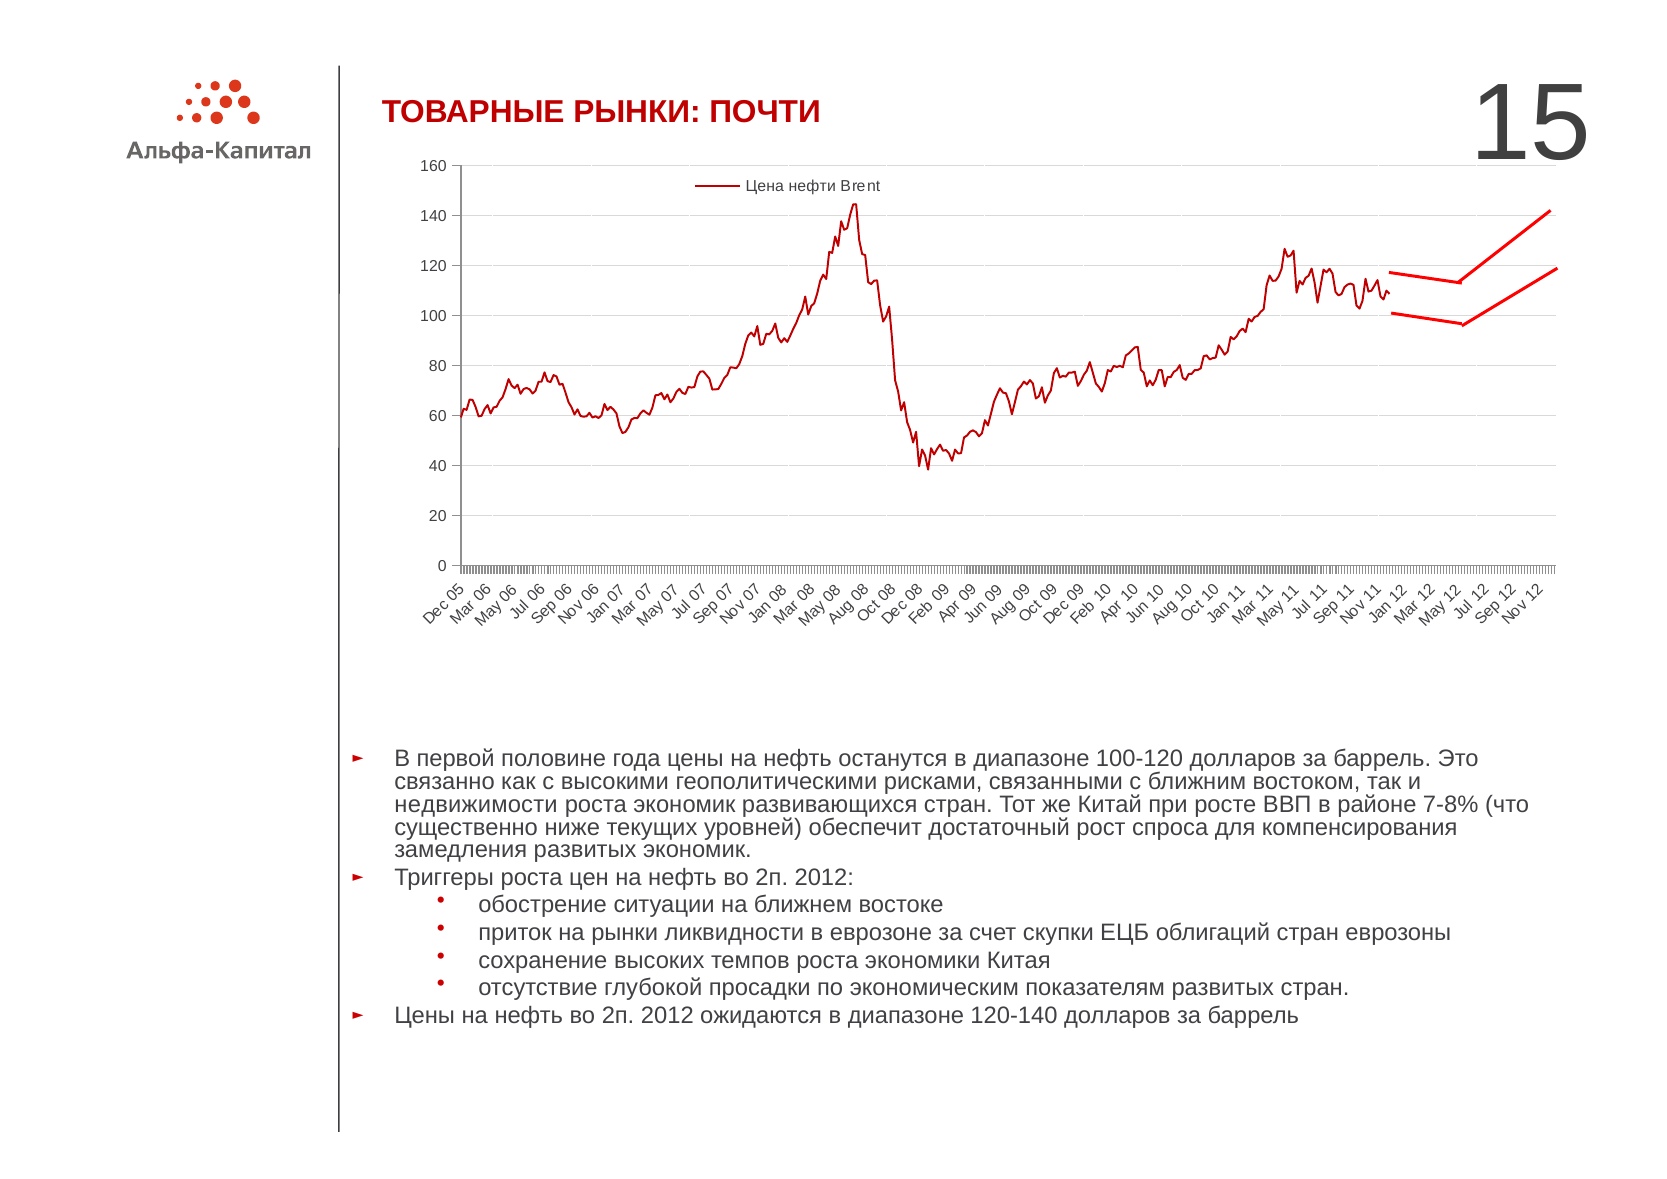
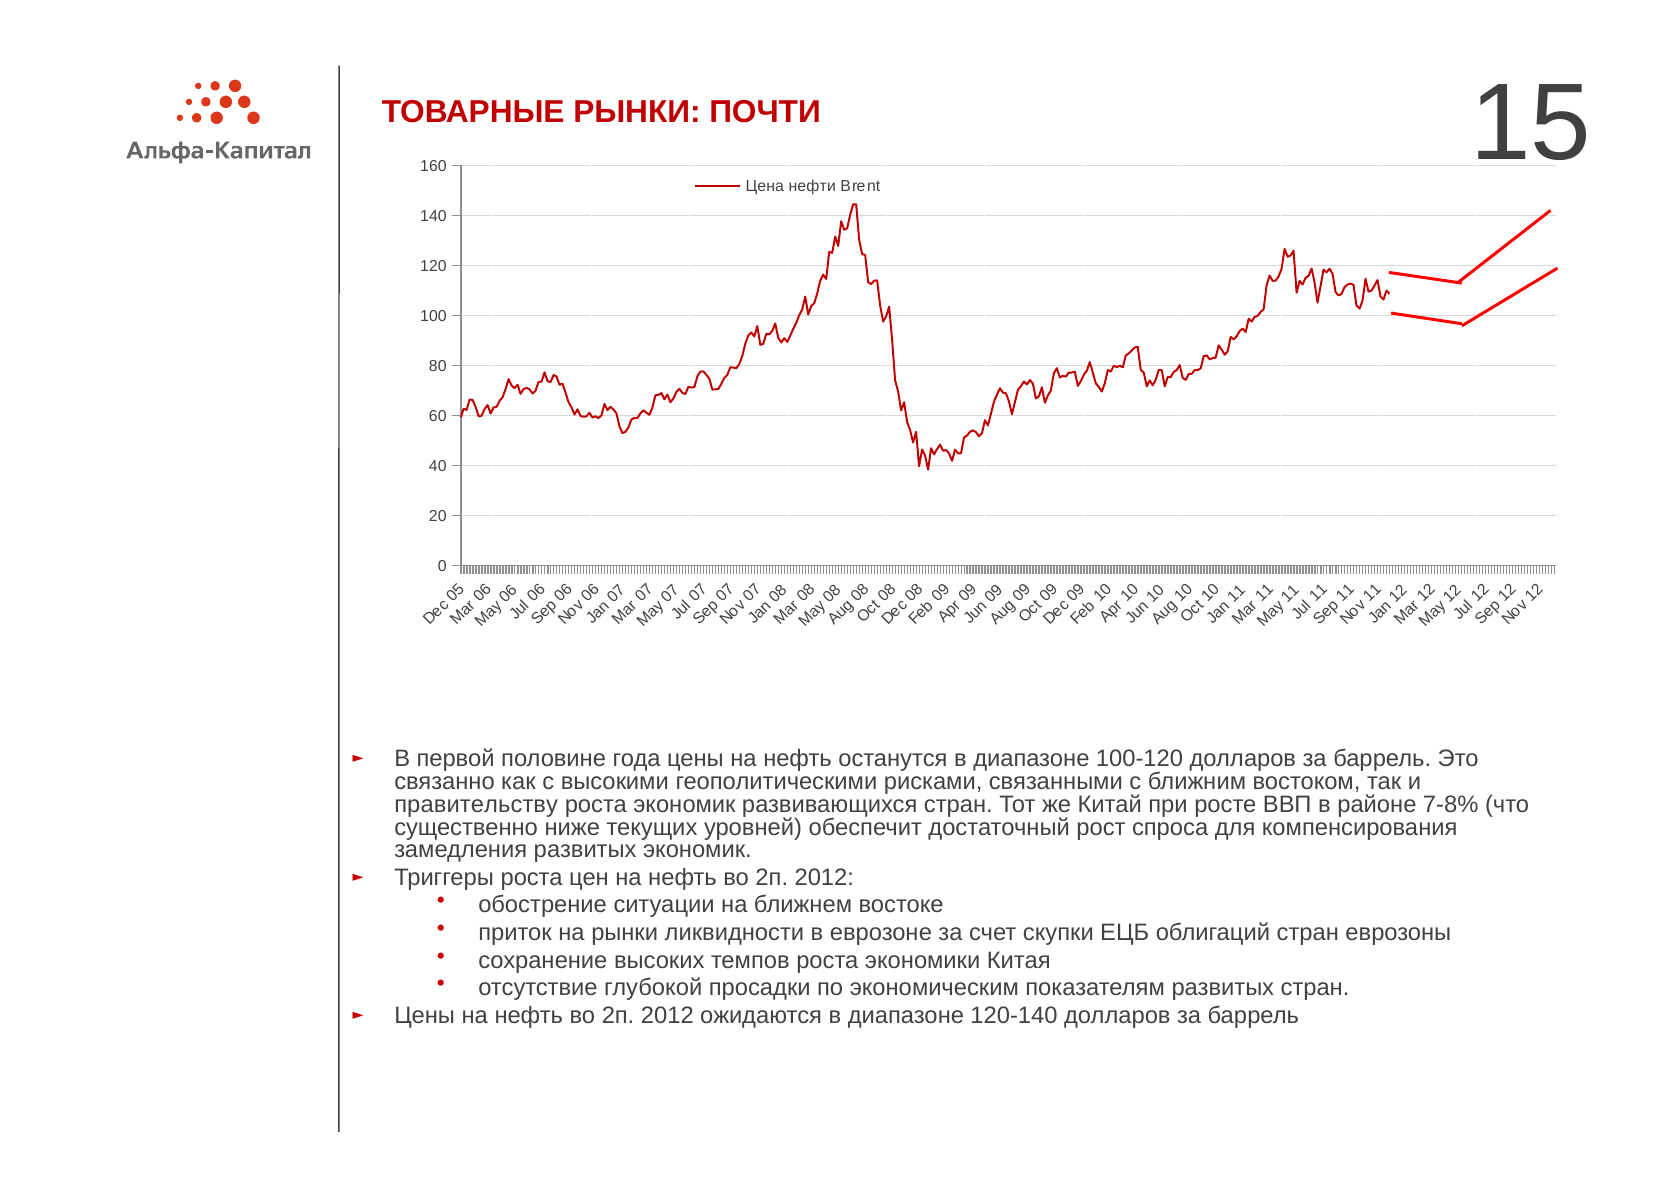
недвижимости: недвижимости -> правительству
